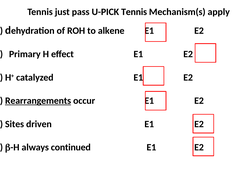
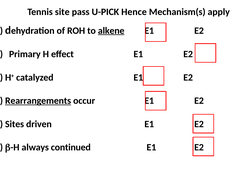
just: just -> site
U-PICK Tennis: Tennis -> Hence
alkene underline: none -> present
